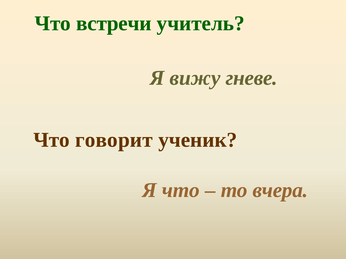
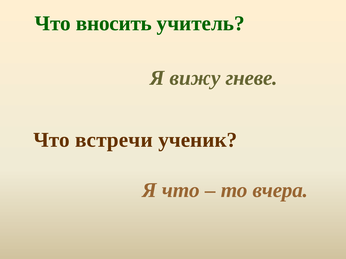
встречи: встречи -> вносить
говорит: говорит -> встречи
